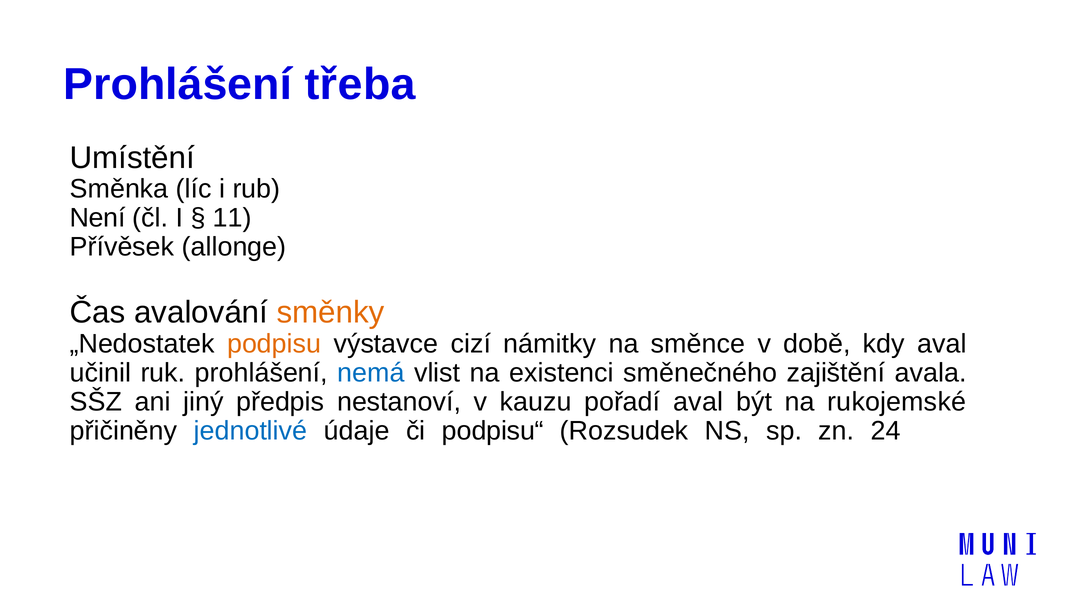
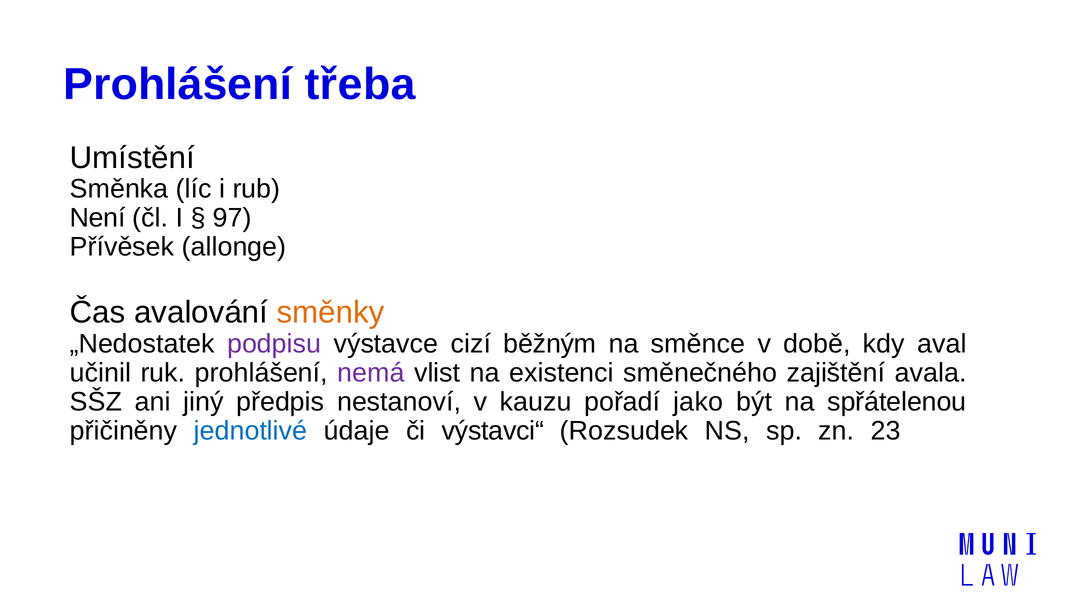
11: 11 -> 97
podpisu colour: orange -> purple
námitky: námitky -> běžným
nemá colour: blue -> purple
pořadí aval: aval -> jako
rukojemské: rukojemské -> spřátelenou
podpisu“: podpisu“ -> výstavci“
24: 24 -> 23
